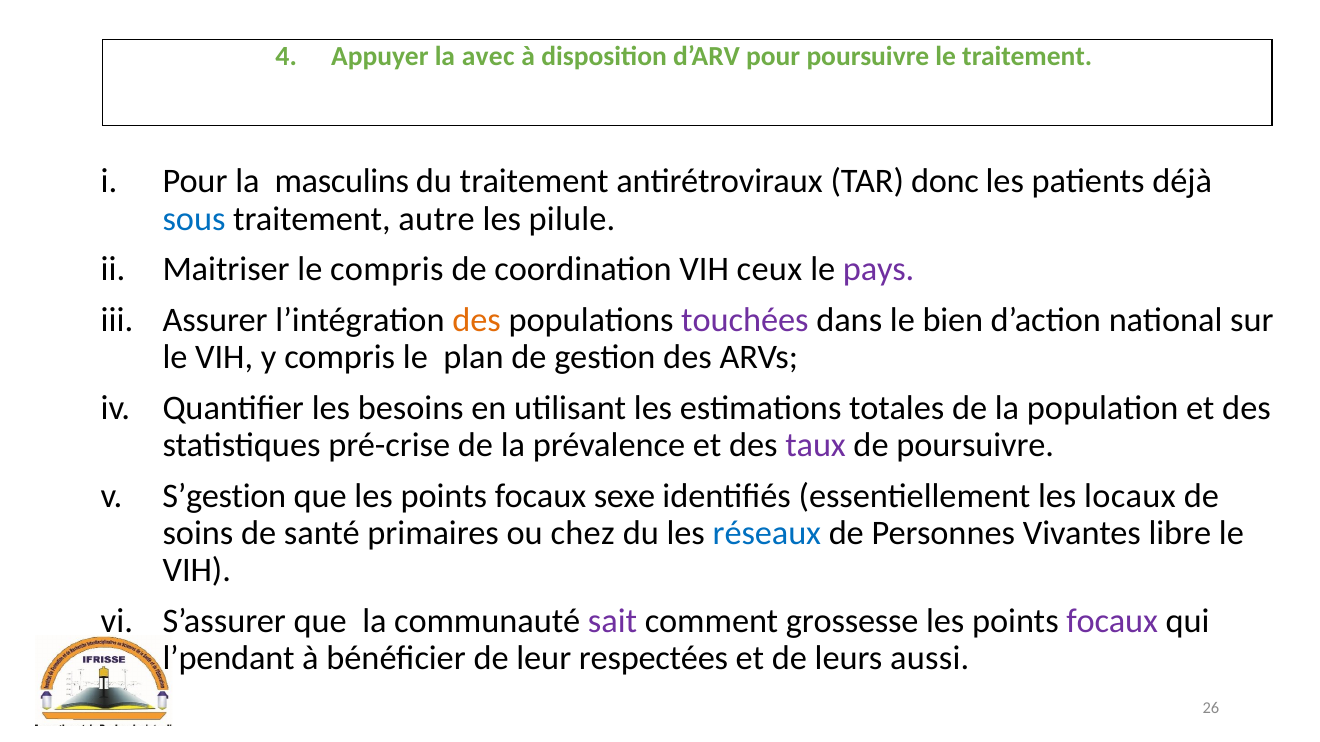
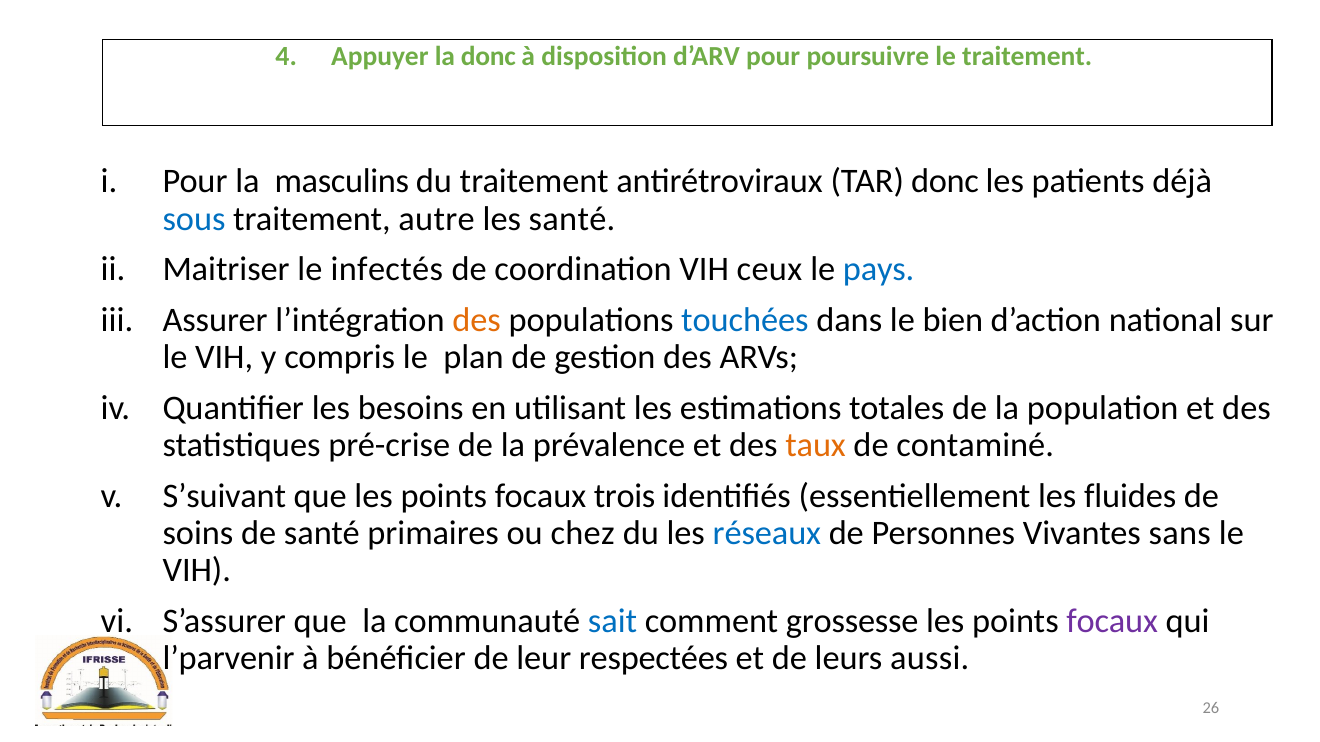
la avec: avec -> donc
les pilule: pilule -> santé
le compris: compris -> infectés
pays colour: purple -> blue
touchées colour: purple -> blue
taux colour: purple -> orange
de poursuivre: poursuivre -> contaminé
S’gestion: S’gestion -> S’suivant
sexe: sexe -> trois
locaux: locaux -> fluides
libre: libre -> sans
sait colour: purple -> blue
l’pendant: l’pendant -> l’parvenir
